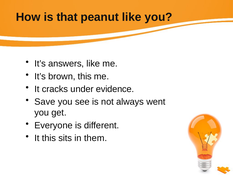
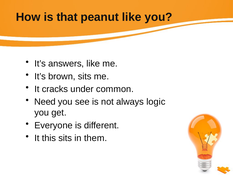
brown this: this -> sits
evidence: evidence -> common
Save: Save -> Need
went: went -> logic
